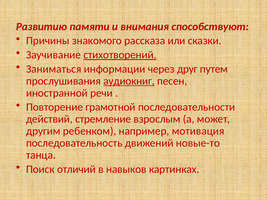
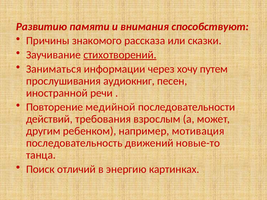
друг: друг -> хочу
аудиокниг underline: present -> none
грамотной: грамотной -> медийной
стремление: стремление -> требования
навыков: навыков -> энергию
